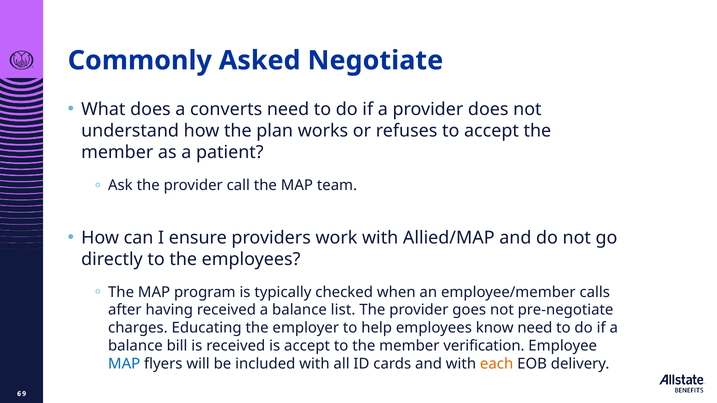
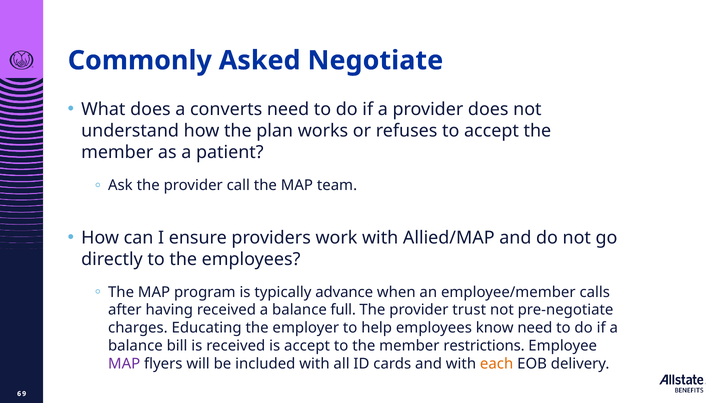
checked: checked -> advance
list: list -> full
goes: goes -> trust
verification: verification -> restrictions
MAP at (124, 364) colour: blue -> purple
